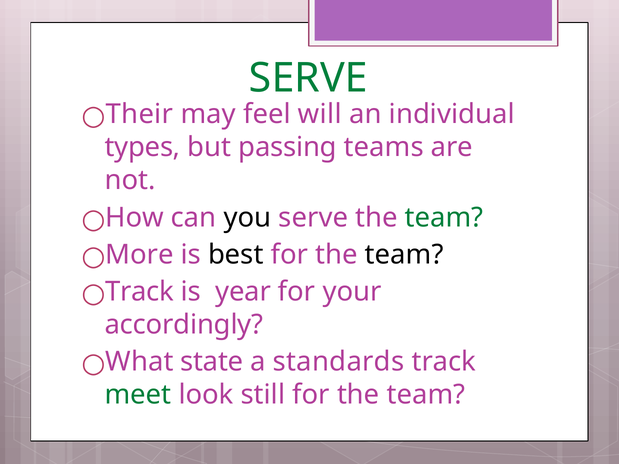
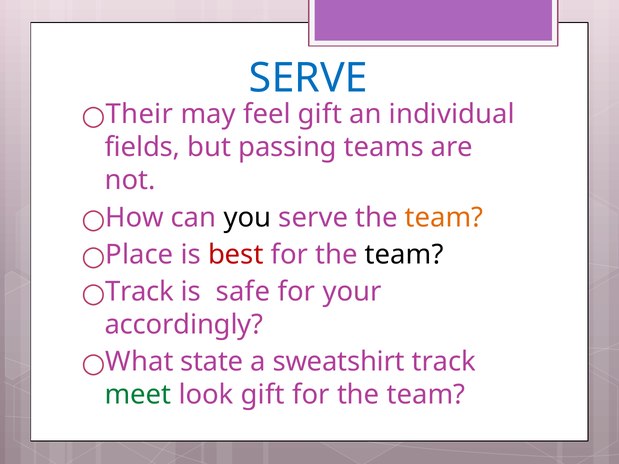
SERVE at (308, 78) colour: green -> blue
feel will: will -> gift
types: types -> fields
team at (444, 218) colour: green -> orange
More: More -> Place
best colour: black -> red
year: year -> safe
standards: standards -> sweatshirt
look still: still -> gift
